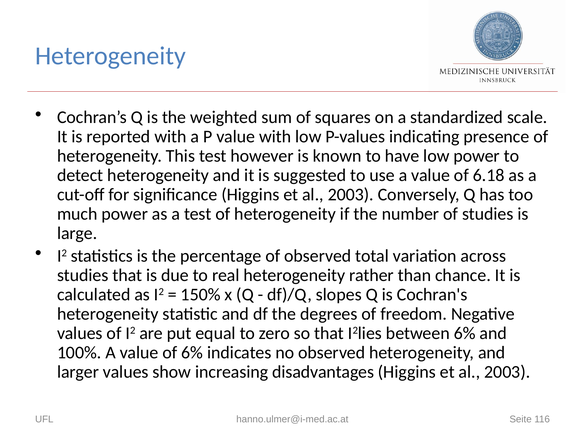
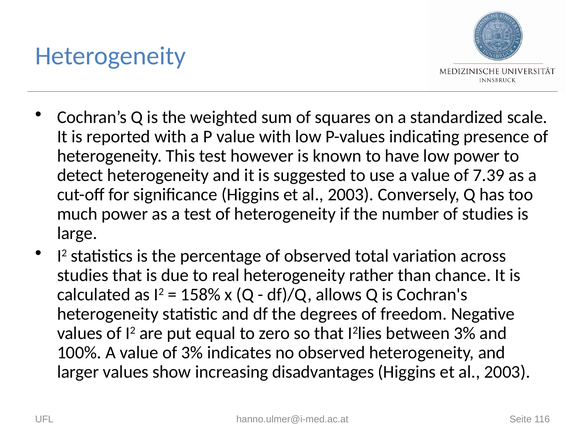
6.18: 6.18 -> 7.39
150%: 150% -> 158%
slopes: slopes -> allows
between 6%: 6% -> 3%
of 6%: 6% -> 3%
